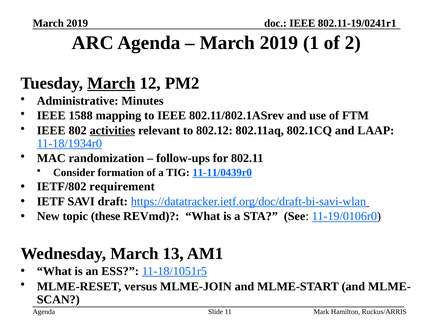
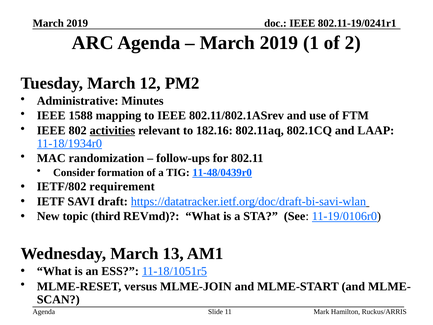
March at (111, 83) underline: present -> none
802.12: 802.12 -> 182.16
11-11/0439r0: 11-11/0439r0 -> 11-48/0439r0
these: these -> third
